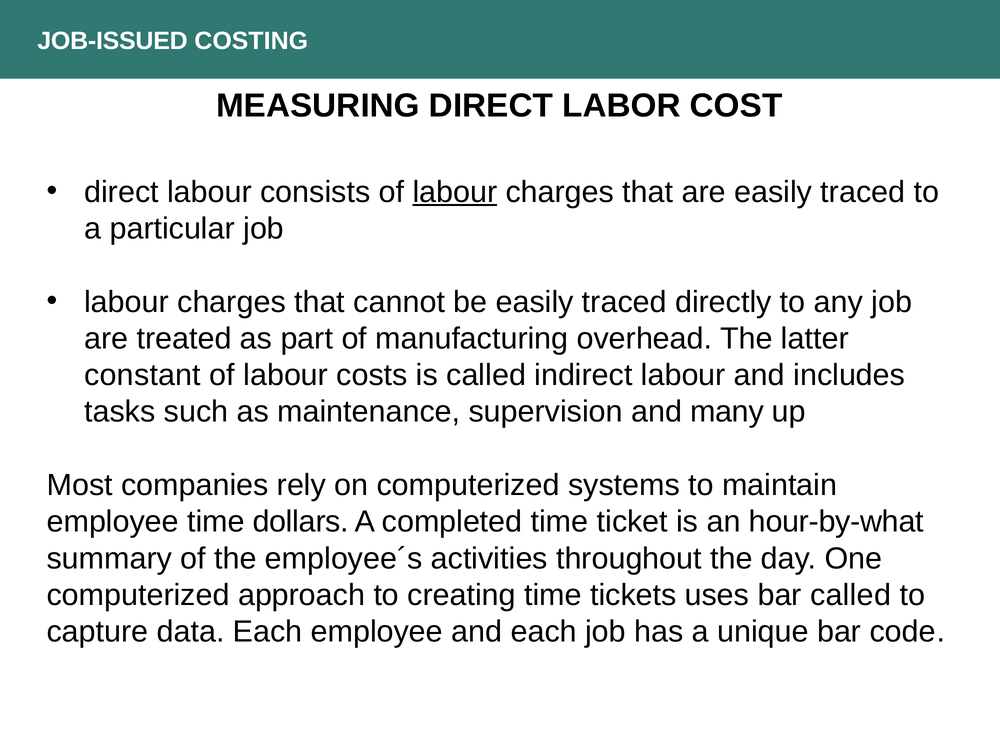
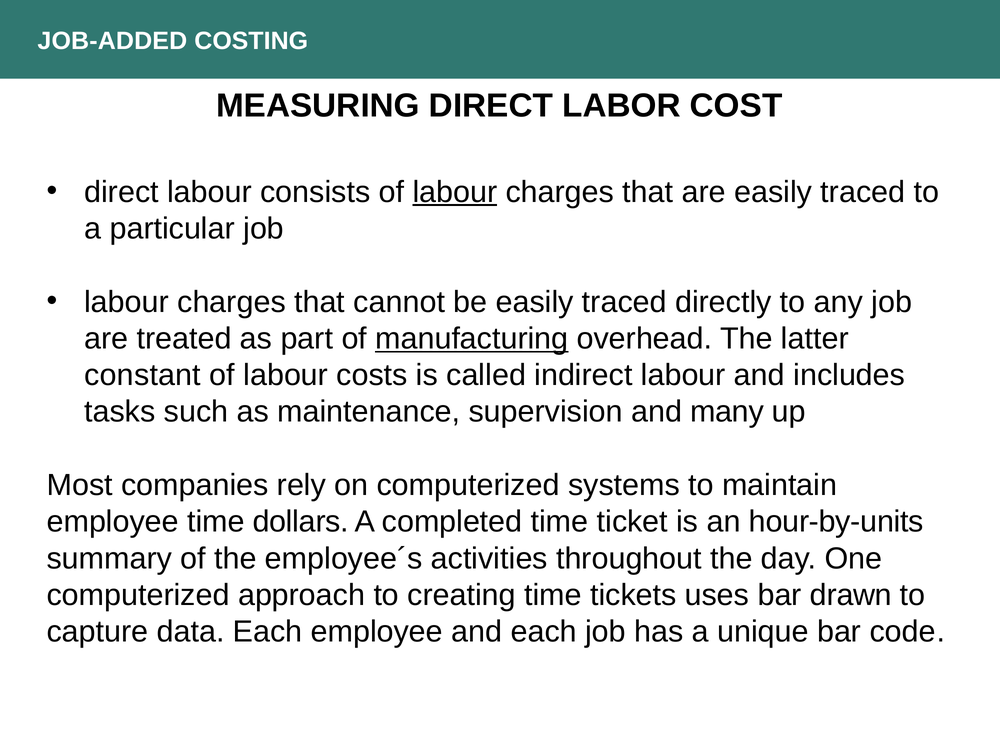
JOB-ISSUED: JOB-ISSUED -> JOB-ADDED
manufacturing underline: none -> present
hour-by-what: hour-by-what -> hour-by-units
bar called: called -> drawn
